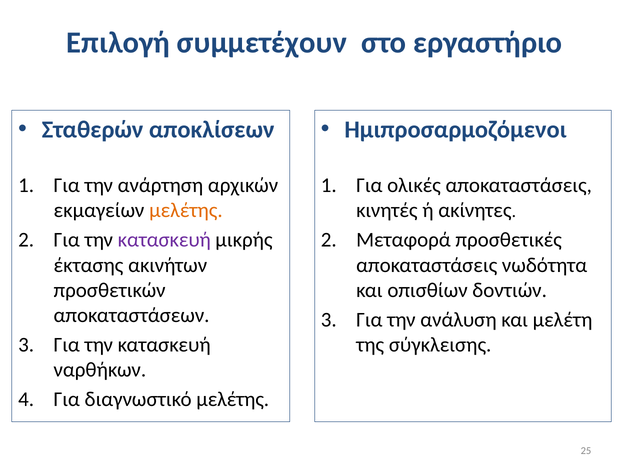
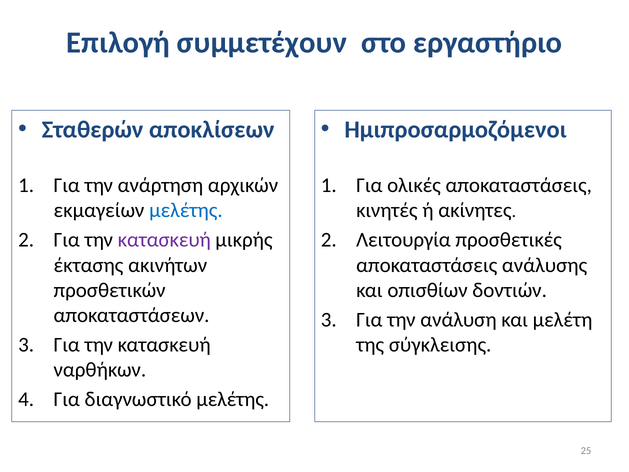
μελέτης at (186, 210) colour: orange -> blue
Μεταφορά: Μεταφορά -> Λειτουργία
νωδότητα: νωδότητα -> ανάλυσης
